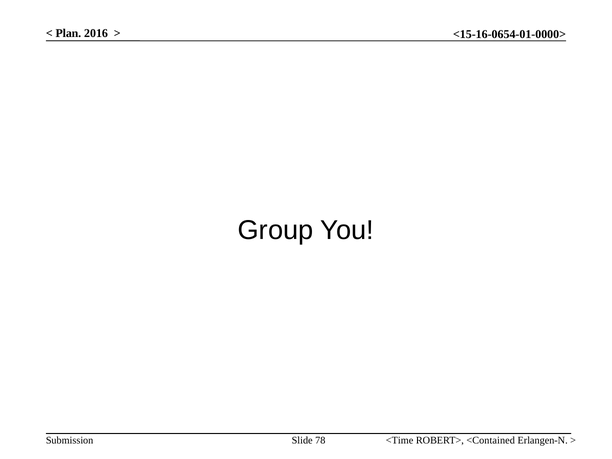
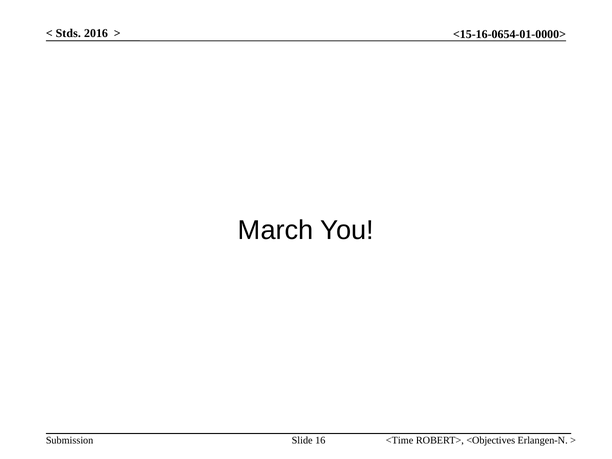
Plan: Plan -> Stds
Group: Group -> March
<Contained: <Contained -> <Objectives
78: 78 -> 16
